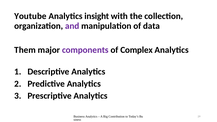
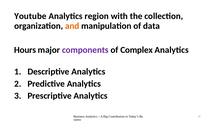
insight: insight -> region
and colour: purple -> orange
Them: Them -> Hours
